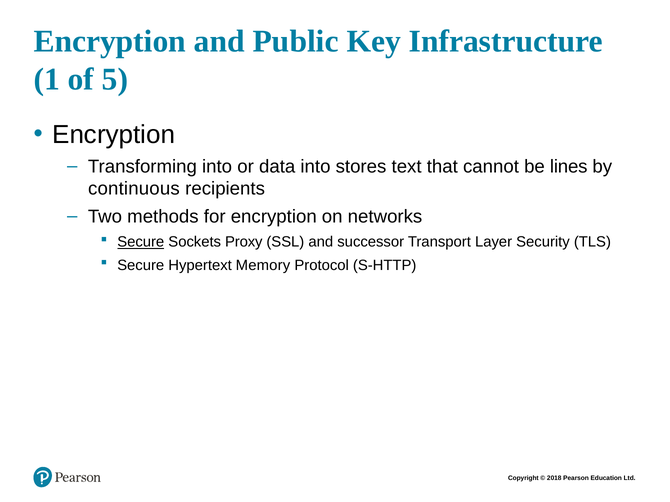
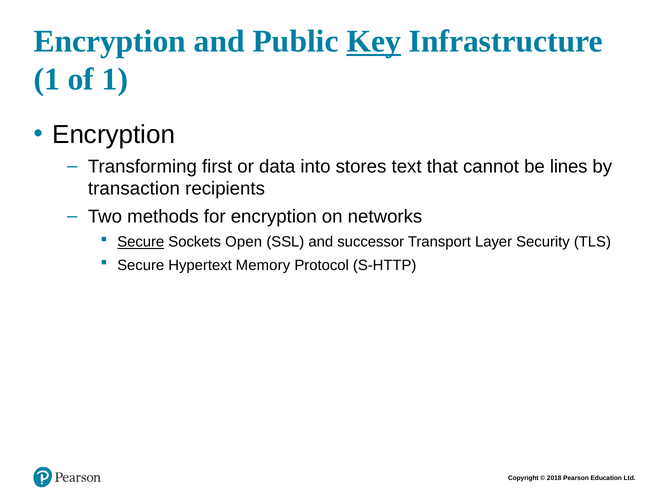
Key underline: none -> present
of 5: 5 -> 1
Transforming into: into -> first
continuous: continuous -> transaction
Proxy: Proxy -> Open
